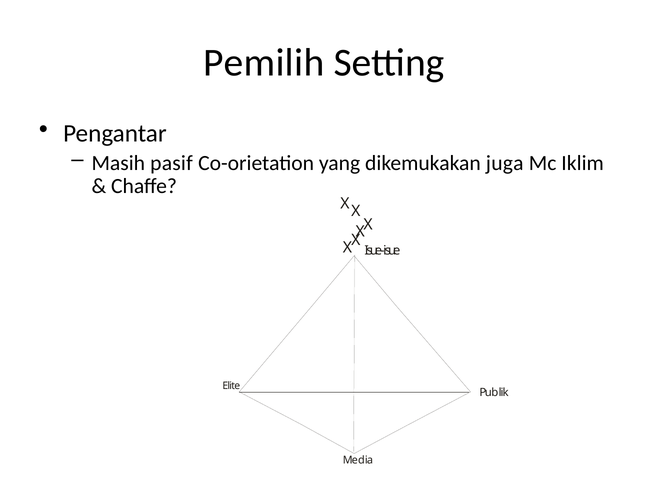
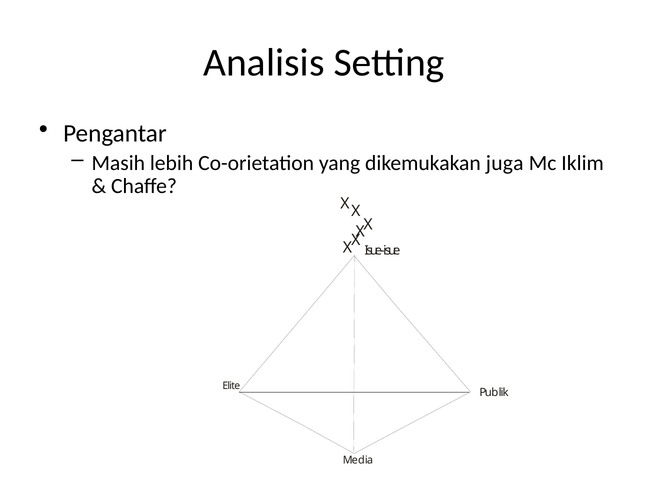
Pemilih: Pemilih -> Analisis
pasif: pasif -> lebih
